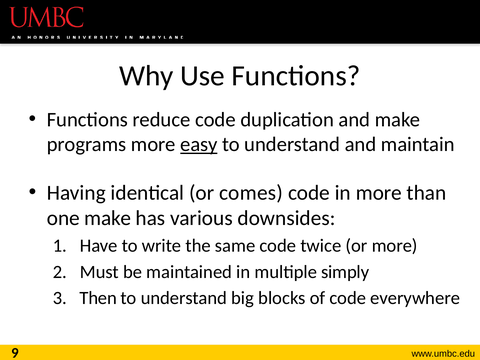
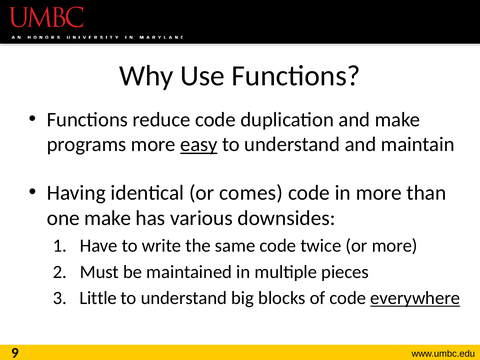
simply: simply -> pieces
Then: Then -> Little
everywhere underline: none -> present
